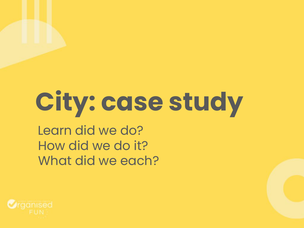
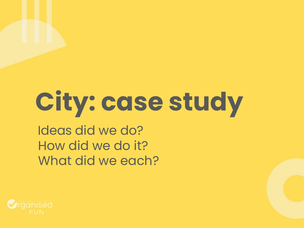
Learn: Learn -> Ideas
